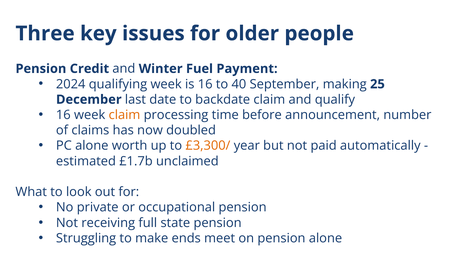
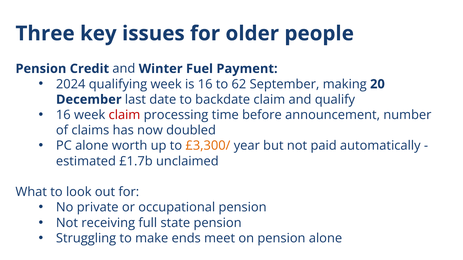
40: 40 -> 62
25: 25 -> 20
claim at (124, 115) colour: orange -> red
